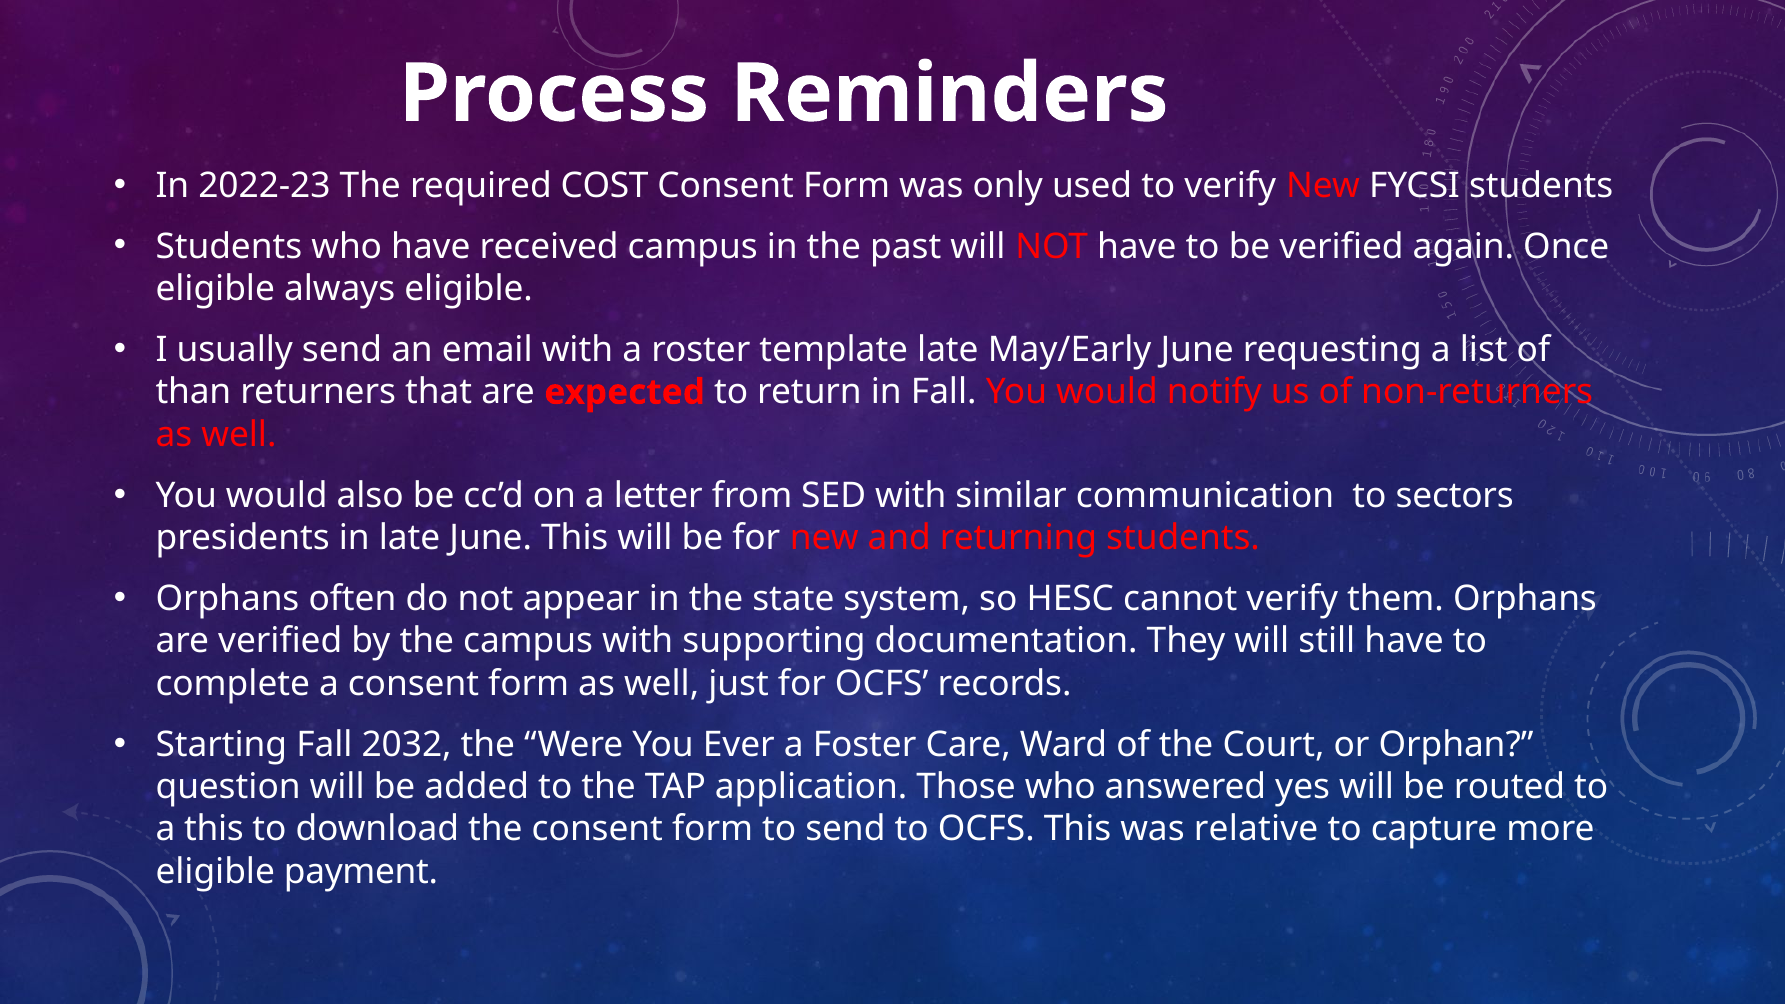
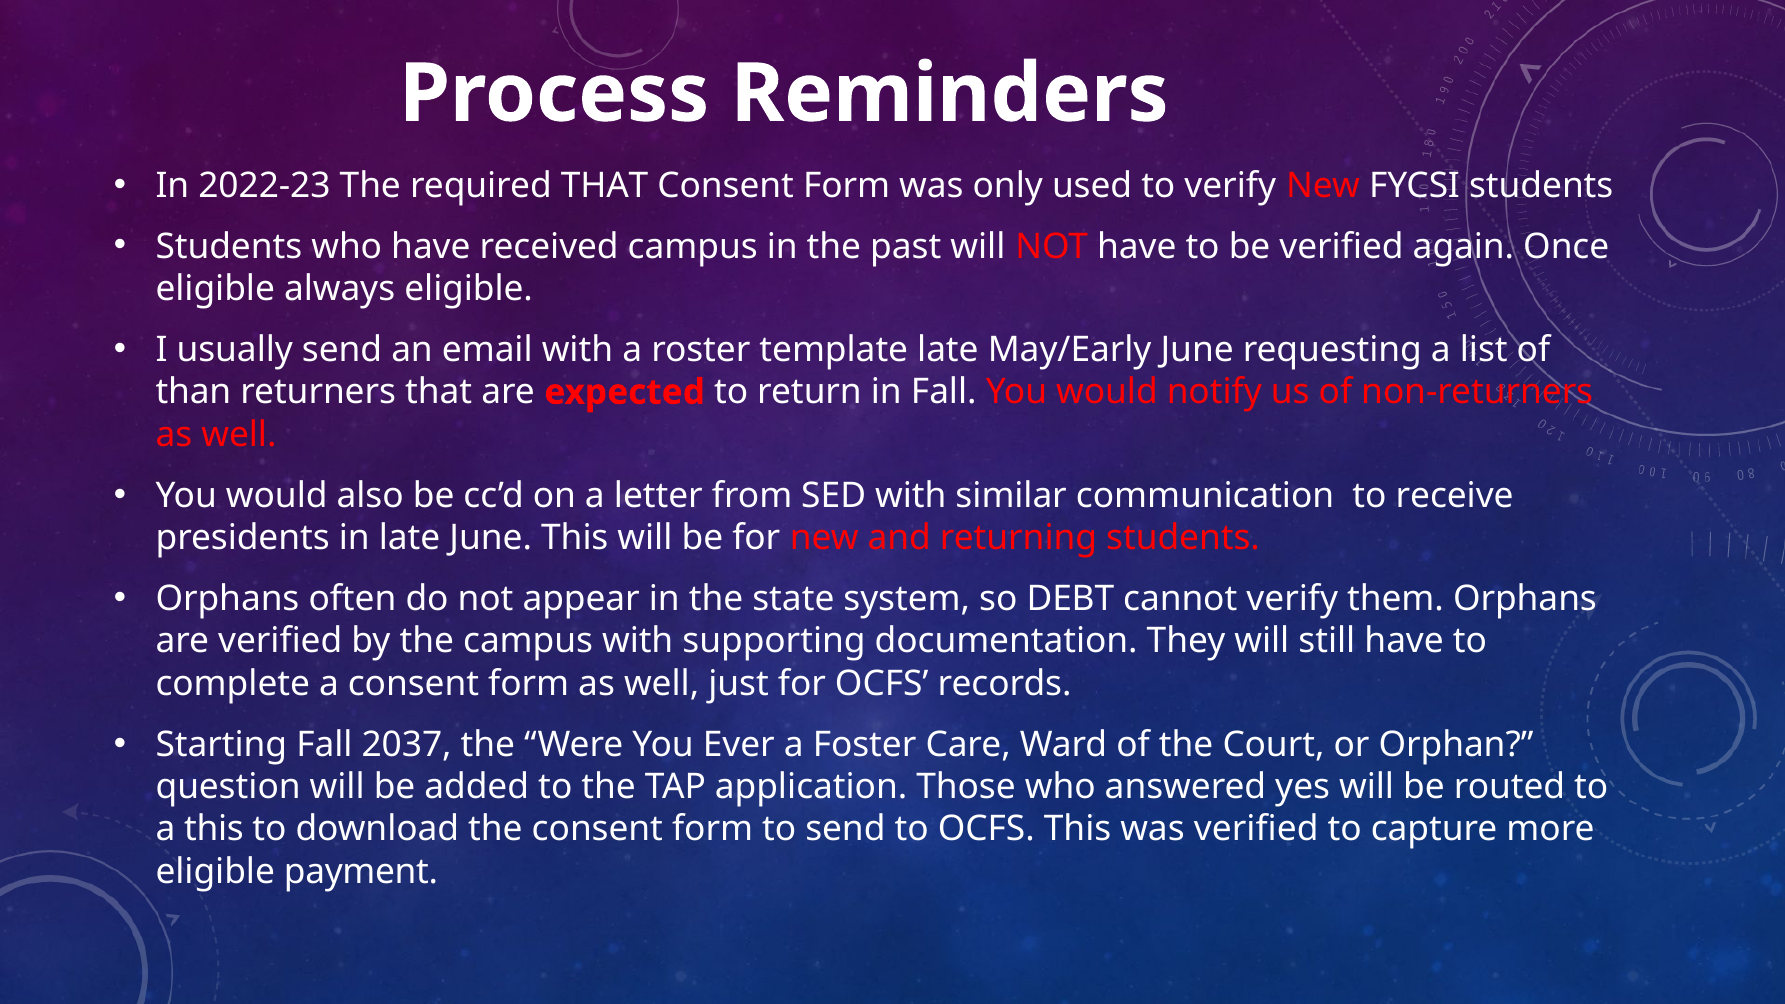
required COST: COST -> THAT
sectors: sectors -> receive
HESC: HESC -> DEBT
2032: 2032 -> 2037
was relative: relative -> verified
